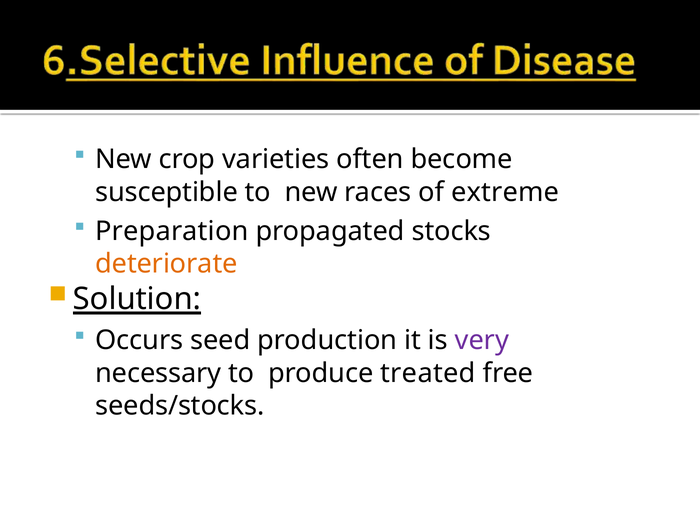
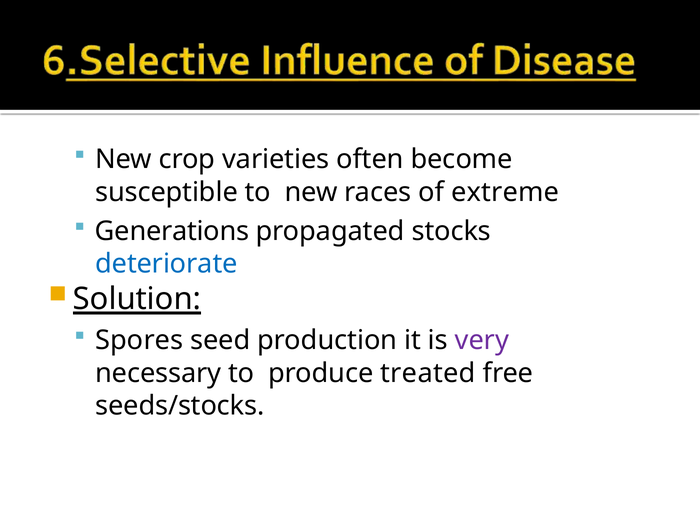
Preparation: Preparation -> Generations
deteriorate colour: orange -> blue
Occurs: Occurs -> Spores
